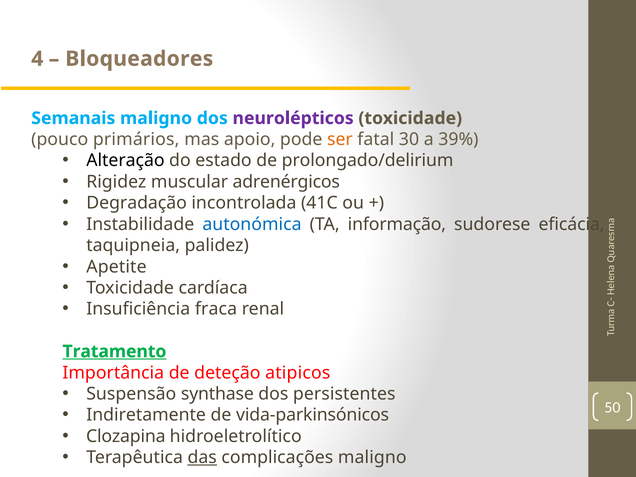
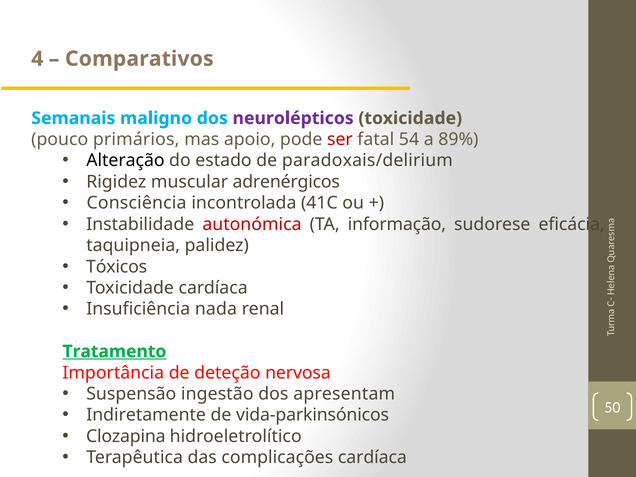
Bloqueadores: Bloqueadores -> Comparativos
ser colour: orange -> red
30: 30 -> 54
39%: 39% -> 89%
prolongado/delirium: prolongado/delirium -> paradoxais/delirium
Degradação: Degradação -> Consciência
autonómica colour: blue -> red
Apetite: Apetite -> Tóxicos
fraca: fraca -> nada
atipicos: atipicos -> nervosa
synthase: synthase -> ingestão
persistentes: persistentes -> apresentam
das underline: present -> none
complicações maligno: maligno -> cardíaca
